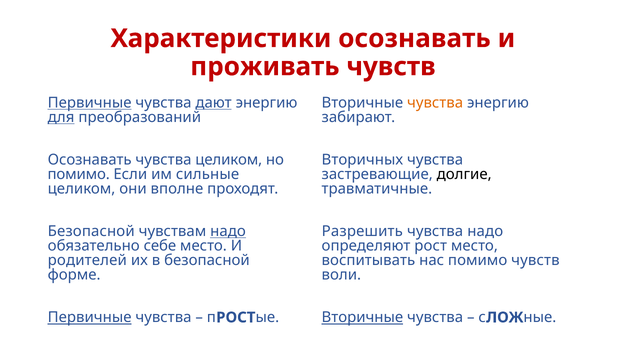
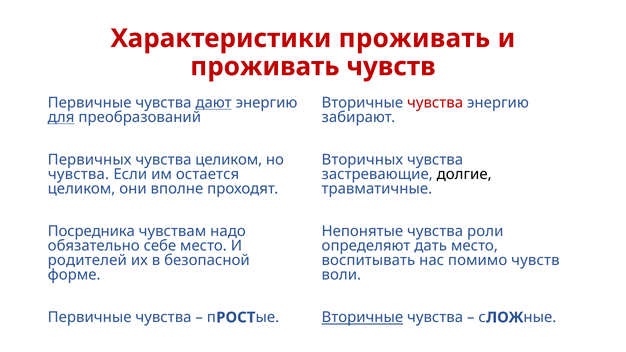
Характеристики осознавать: осознавать -> проживать
Первичные at (90, 103) underline: present -> none
чувства at (435, 103) colour: orange -> red
Осознавать at (90, 160): Осознавать -> Первичных
помимо at (79, 174): помимо -> чувства
сильные: сильные -> остается
Безопасной at (91, 231): Безопасной -> Посредника
надо at (228, 231) underline: present -> none
Разрешить: Разрешить -> Непонятые
чувства надо: надо -> роли
определяют рост: рост -> дать
Первичные at (90, 318) underline: present -> none
